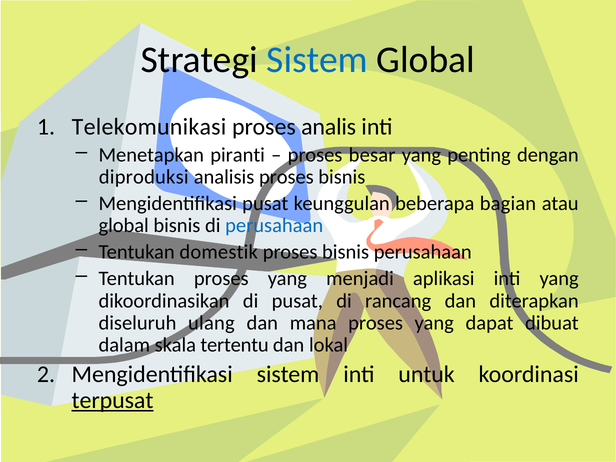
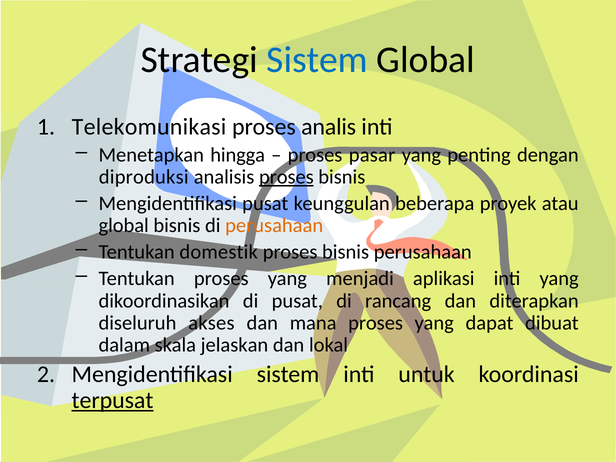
piranti: piranti -> hingga
besar: besar -> pasar
proses at (286, 177) underline: none -> present
bagian: bagian -> proyek
perusahaan at (274, 226) colour: blue -> orange
ulang: ulang -> akses
tertentu: tertentu -> jelaskan
